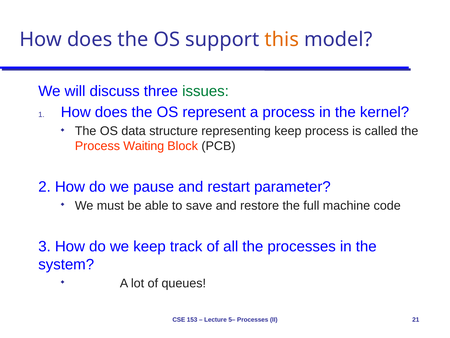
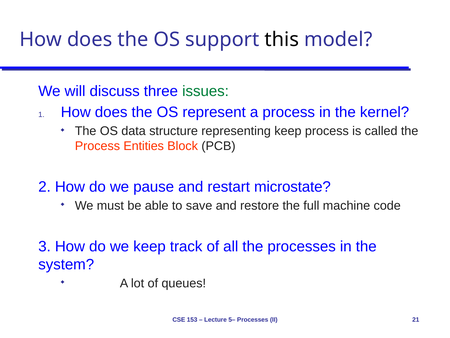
this colour: orange -> black
Waiting: Waiting -> Entities
parameter: parameter -> microstate
